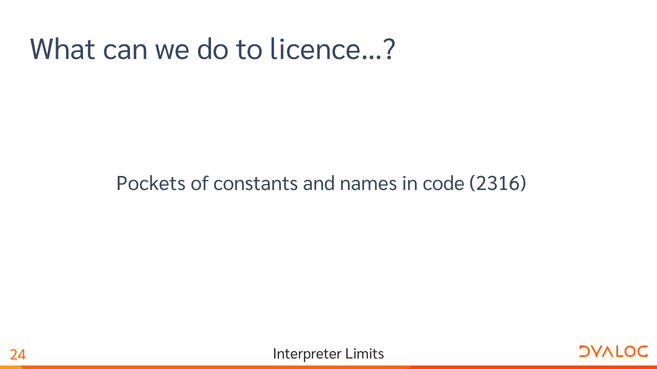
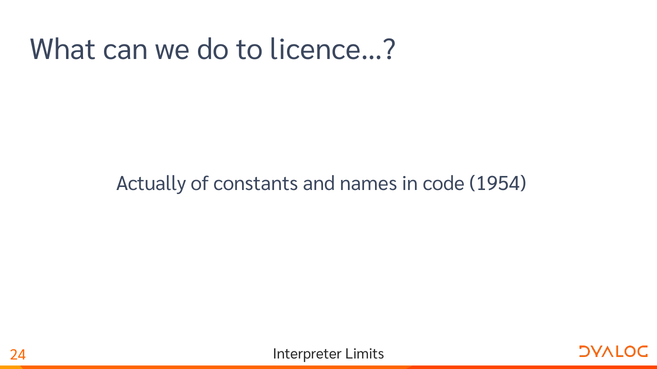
Pockets: Pockets -> Actually
2316: 2316 -> 1954
